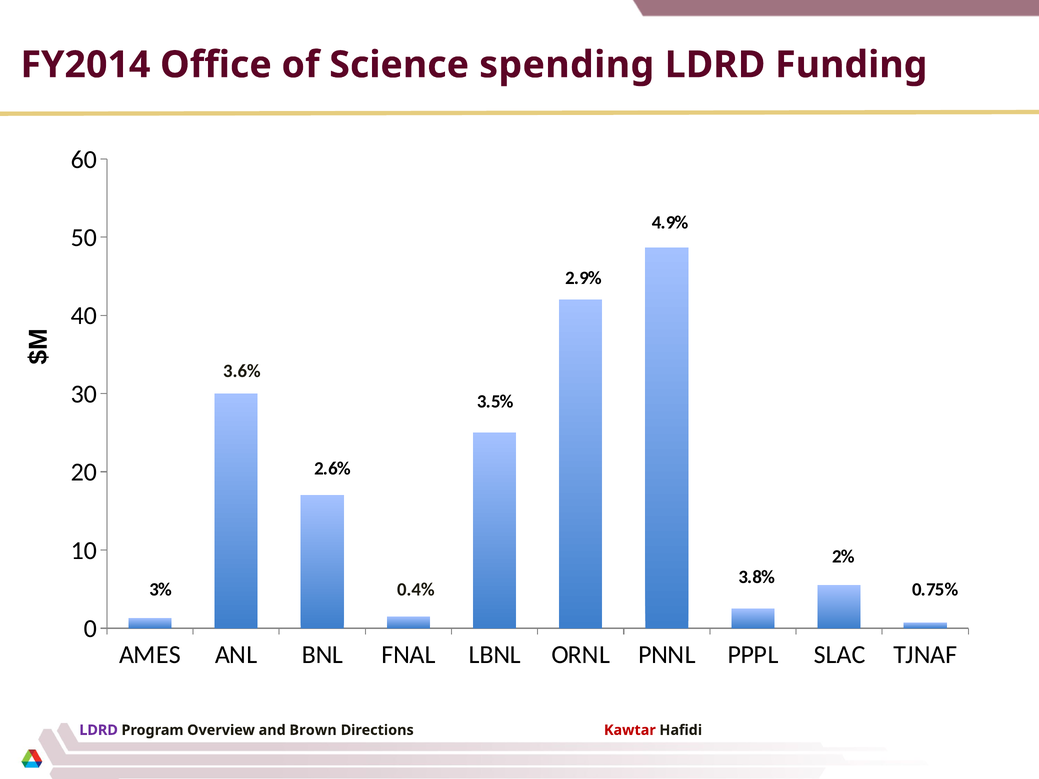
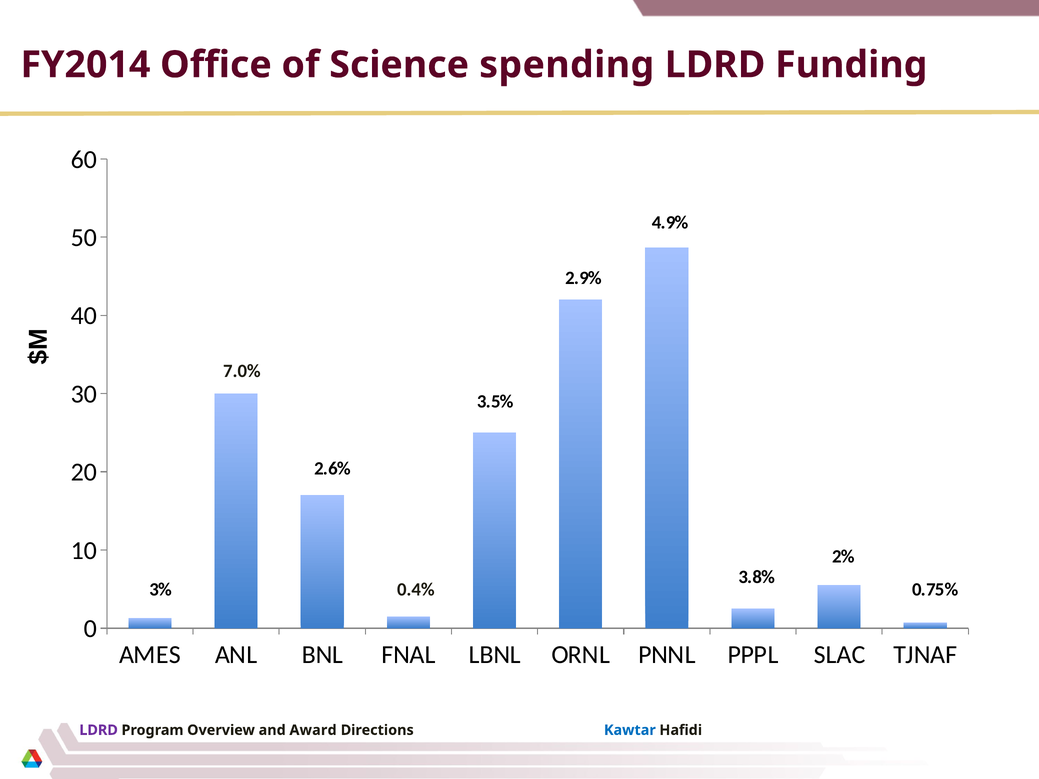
3.6%: 3.6% -> 7.0%
Brown: Brown -> Award
Kawtar colour: red -> blue
